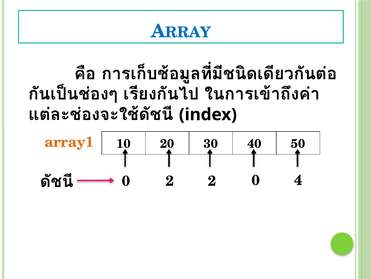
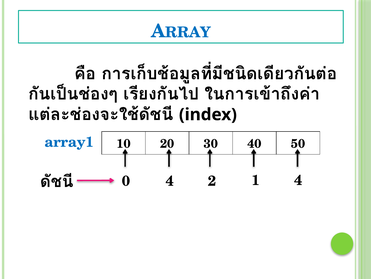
array1 colour: orange -> blue
0 2: 2 -> 4
2 0: 0 -> 1
